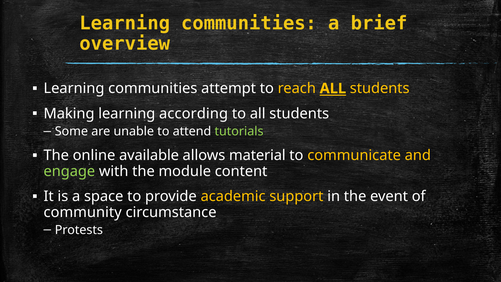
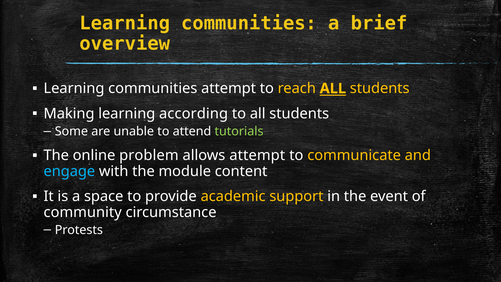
available: available -> problem
allows material: material -> attempt
engage colour: light green -> light blue
